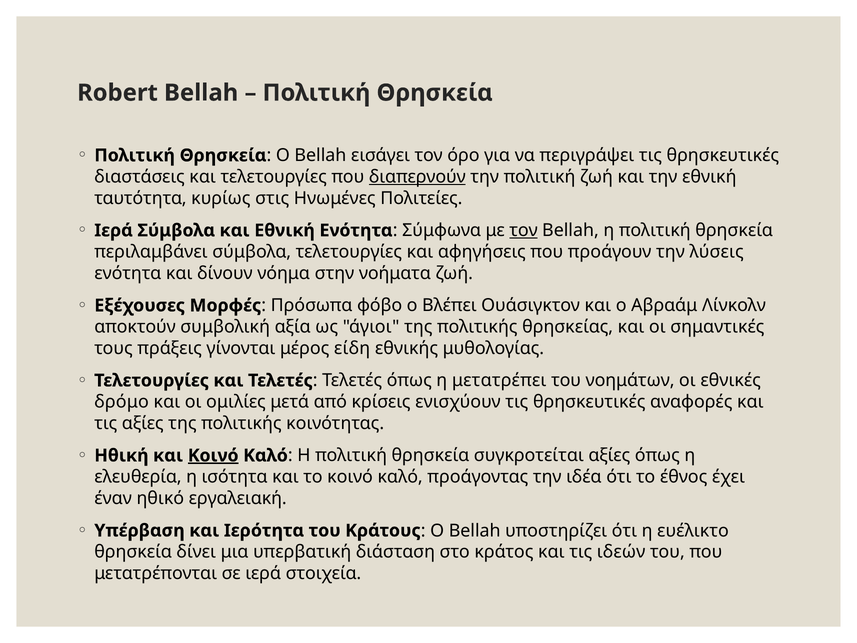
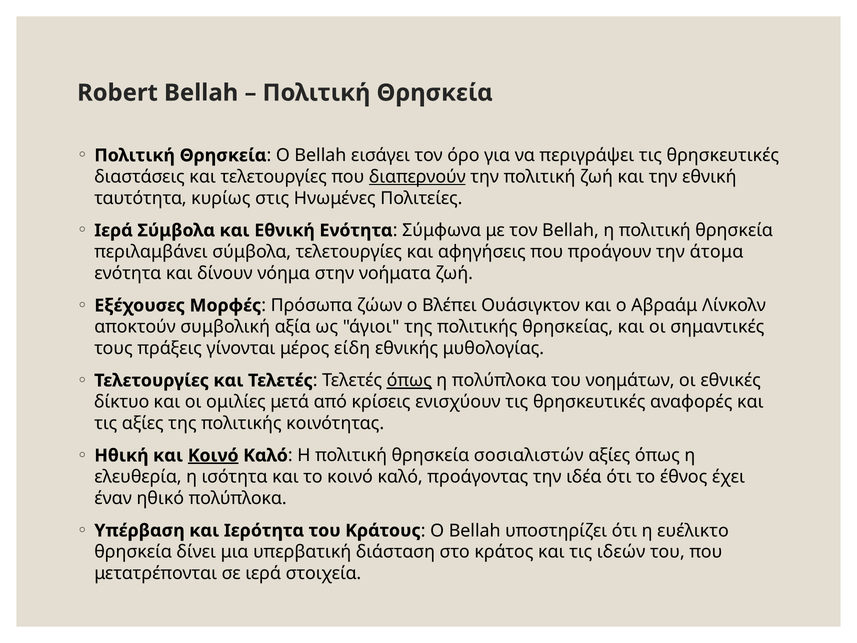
τον at (524, 230) underline: present -> none
λύσεις: λύσεις -> άτομα
φόβο: φόβο -> ζώων
όπως at (409, 380) underline: none -> present
η μετατρέπει: μετατρέπει -> πολύπλοκα
δρόμο: δρόμο -> δίκτυο
συγκροτείται: συγκροτείται -> σοσιαλιστών
ηθικό εργαλειακή: εργαλειακή -> πολύπλοκα
